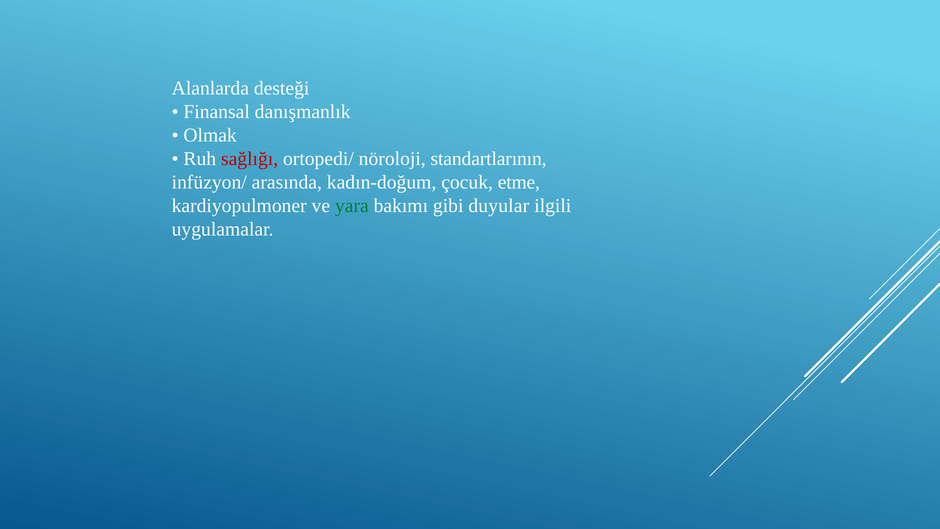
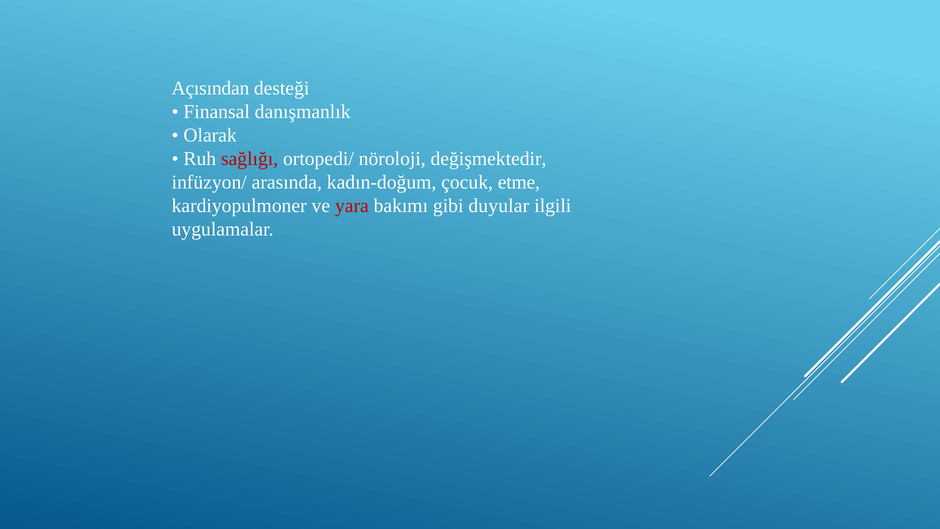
Alanlarda: Alanlarda -> Açısından
Olmak: Olmak -> Olarak
standartlarının: standartlarının -> değişmektedir
yara colour: green -> red
